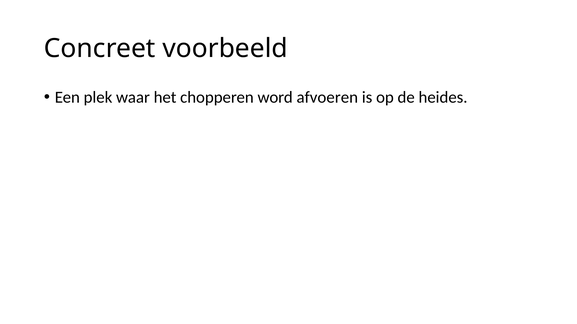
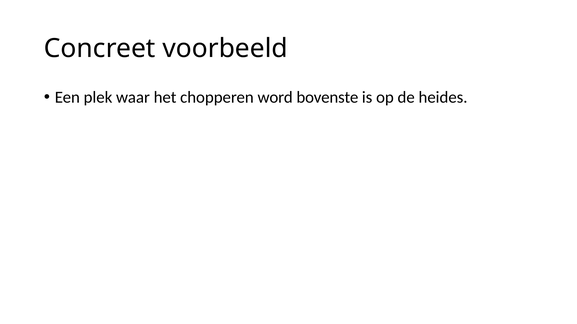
afvoeren: afvoeren -> bovenste
